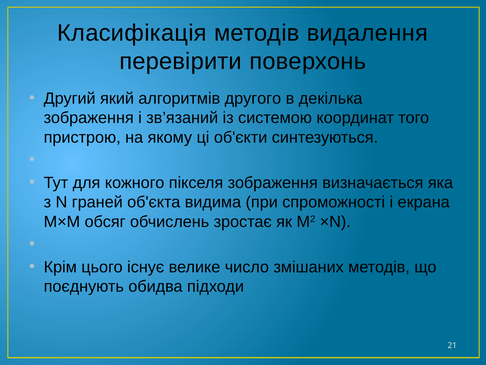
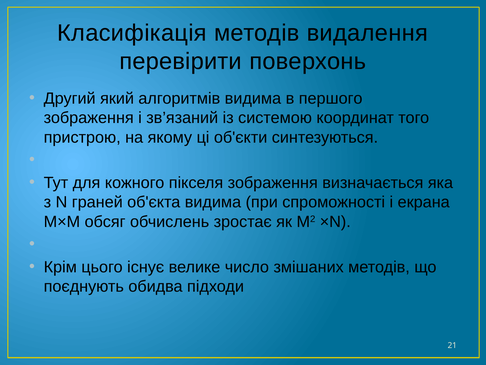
алгоритмів другого: другого -> видима
декілька: декілька -> першого
